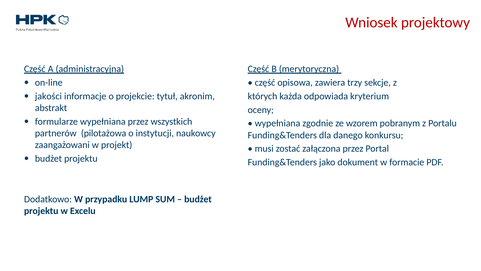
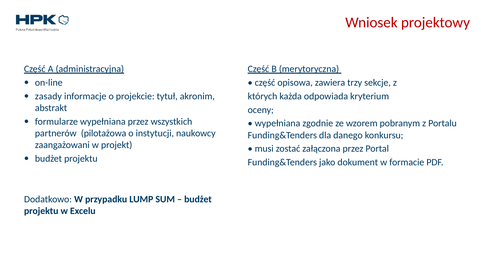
jakości: jakości -> zasady
